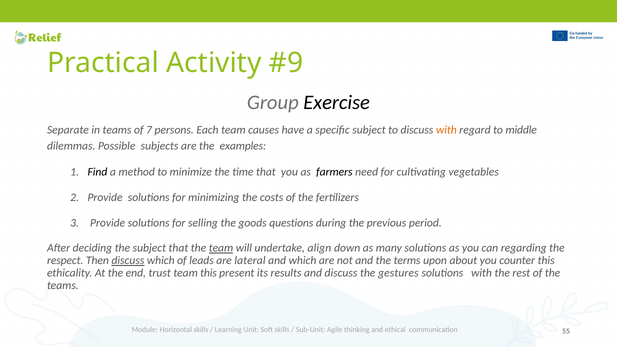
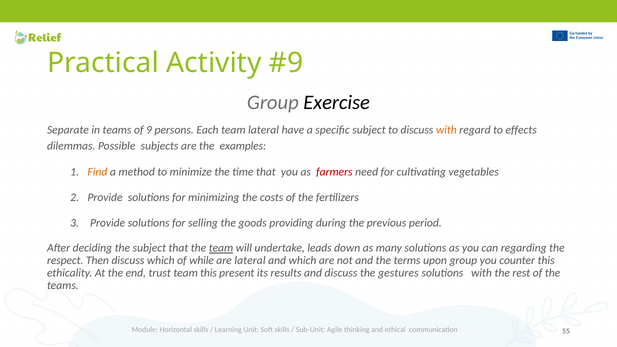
7: 7 -> 9
team causes: causes -> lateral
middle: middle -> effects
Find colour: black -> orange
farmers colour: black -> red
questions: questions -> providing
align: align -> leads
discuss at (128, 261) underline: present -> none
leads: leads -> while
upon about: about -> group
